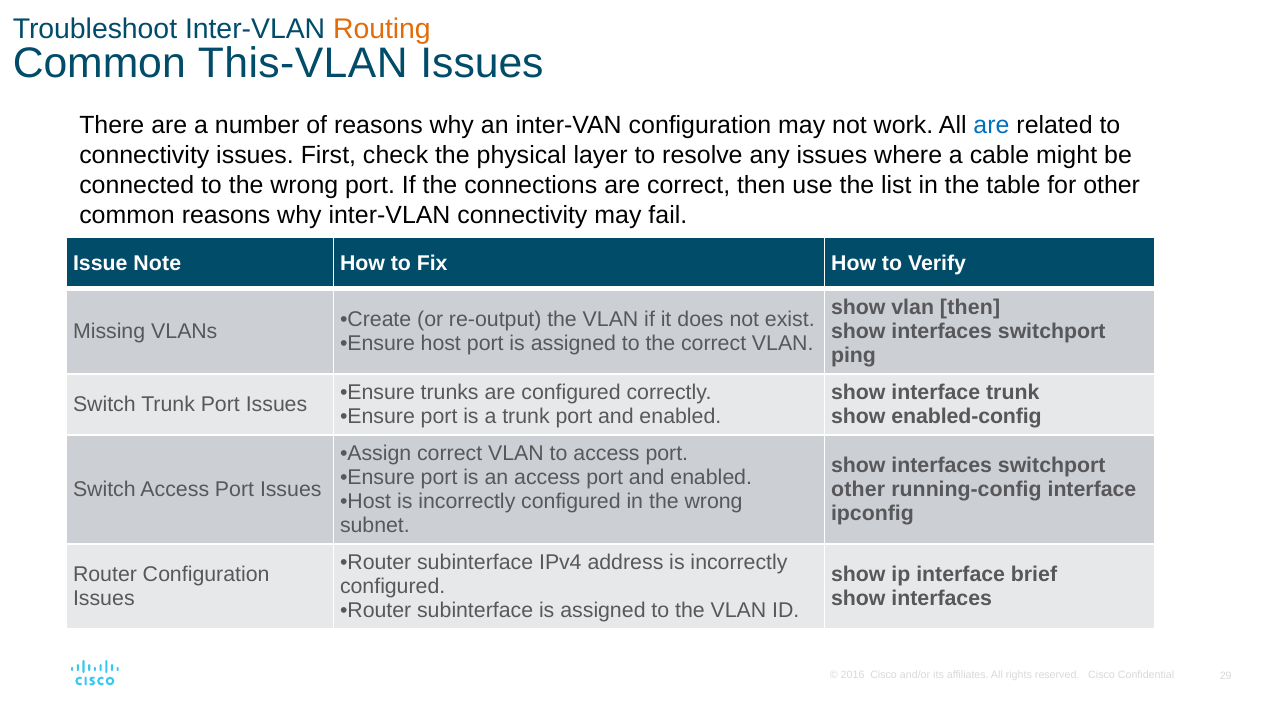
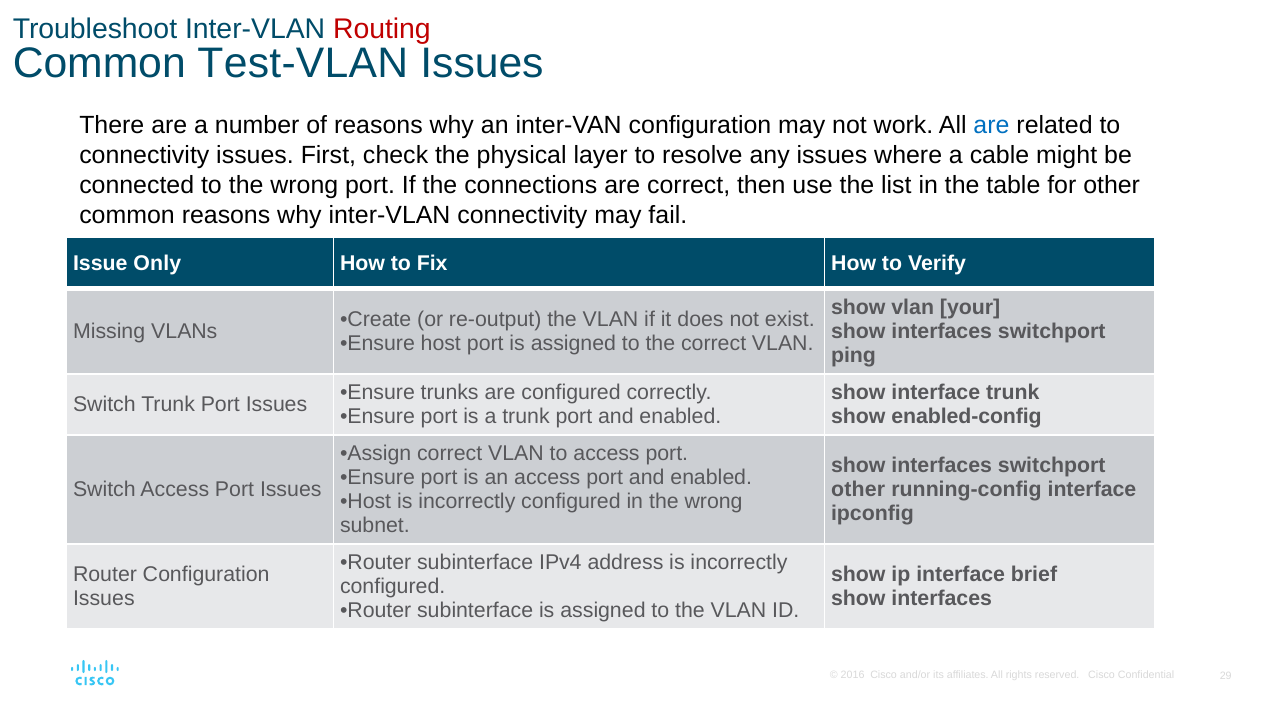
Routing colour: orange -> red
This-VLAN: This-VLAN -> Test-VLAN
Note: Note -> Only
vlan then: then -> your
